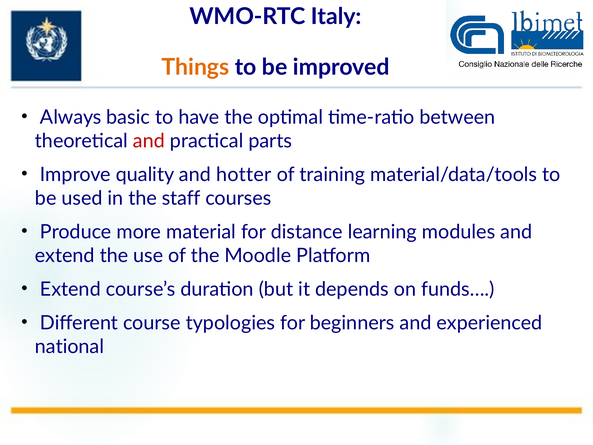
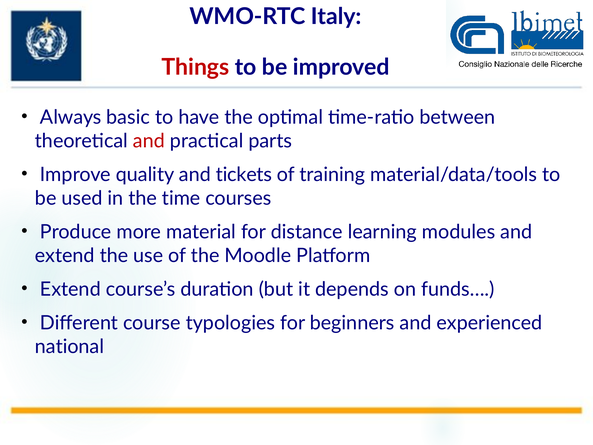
Things colour: orange -> red
hotter: hotter -> tickets
staff: staff -> time
